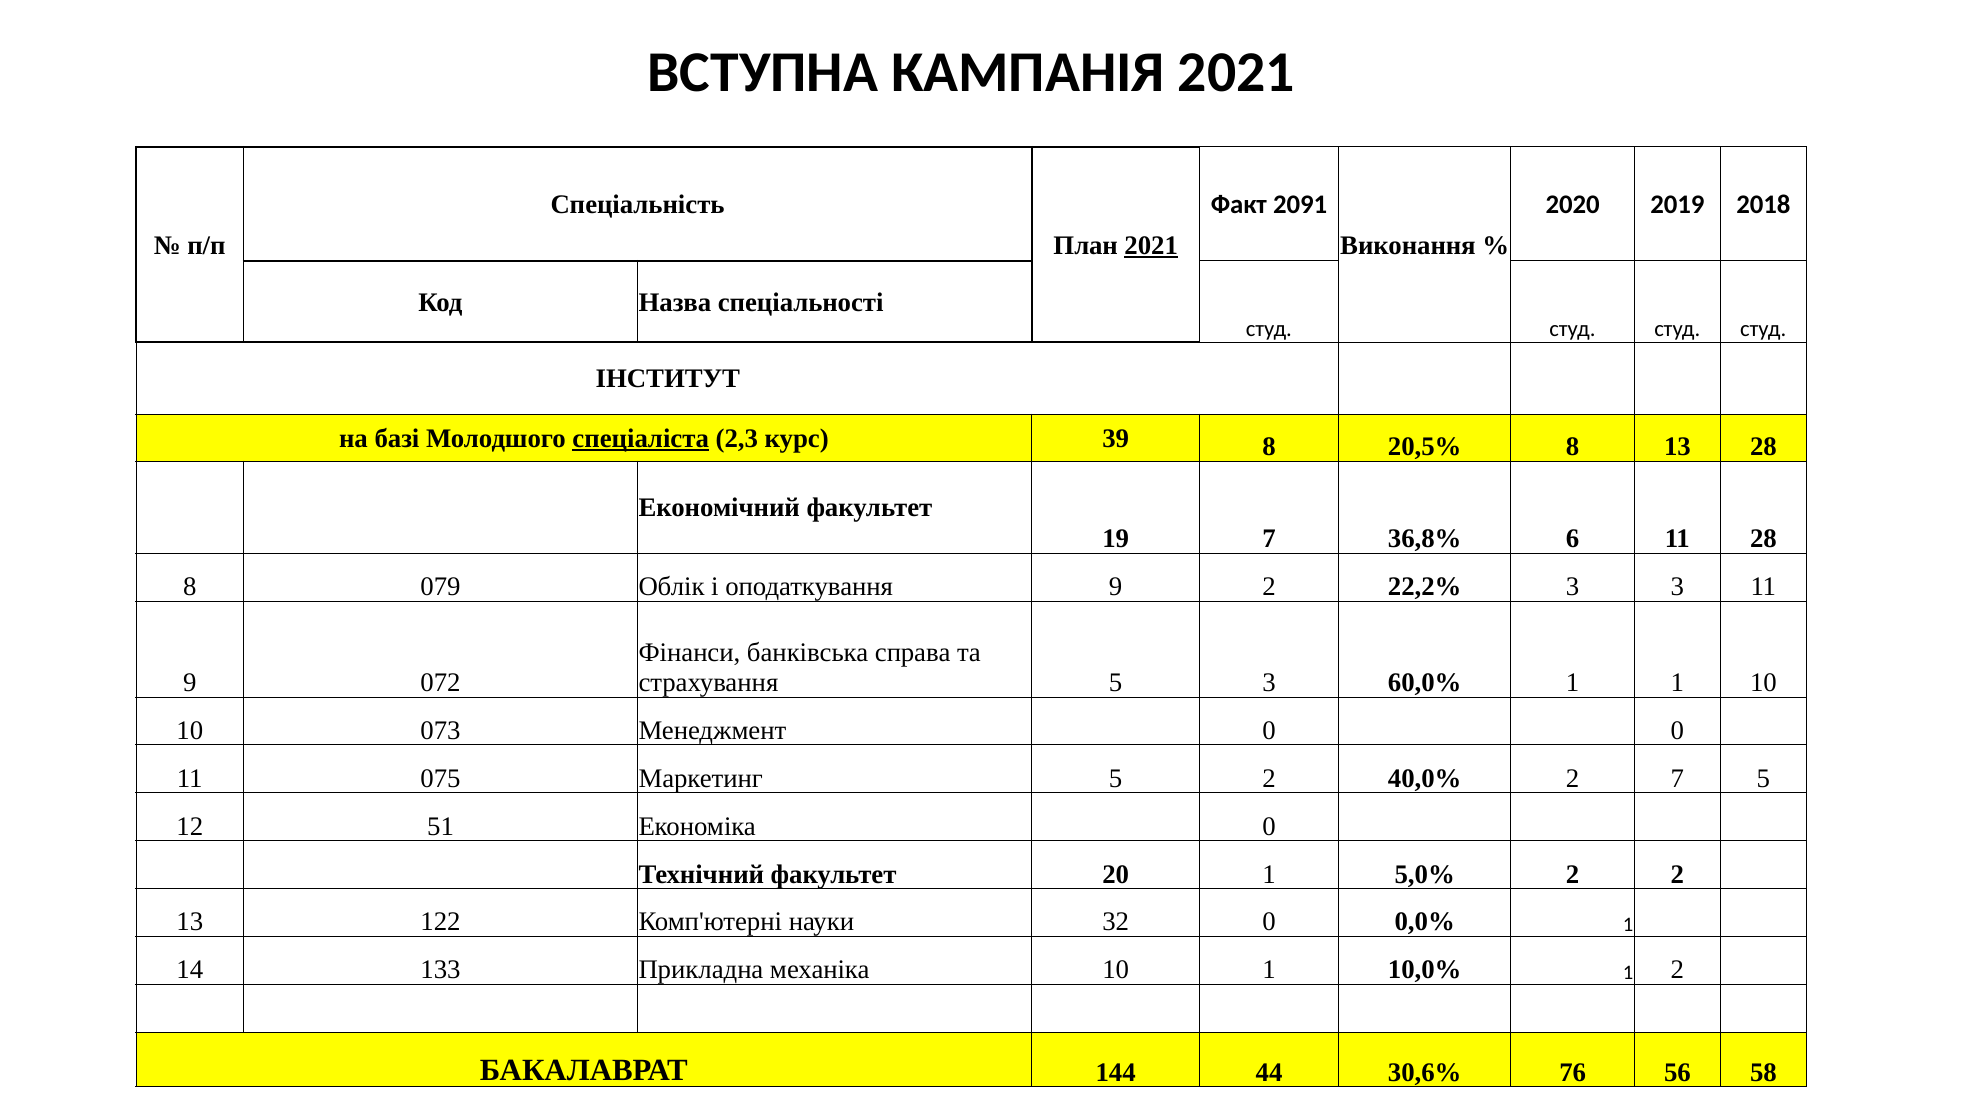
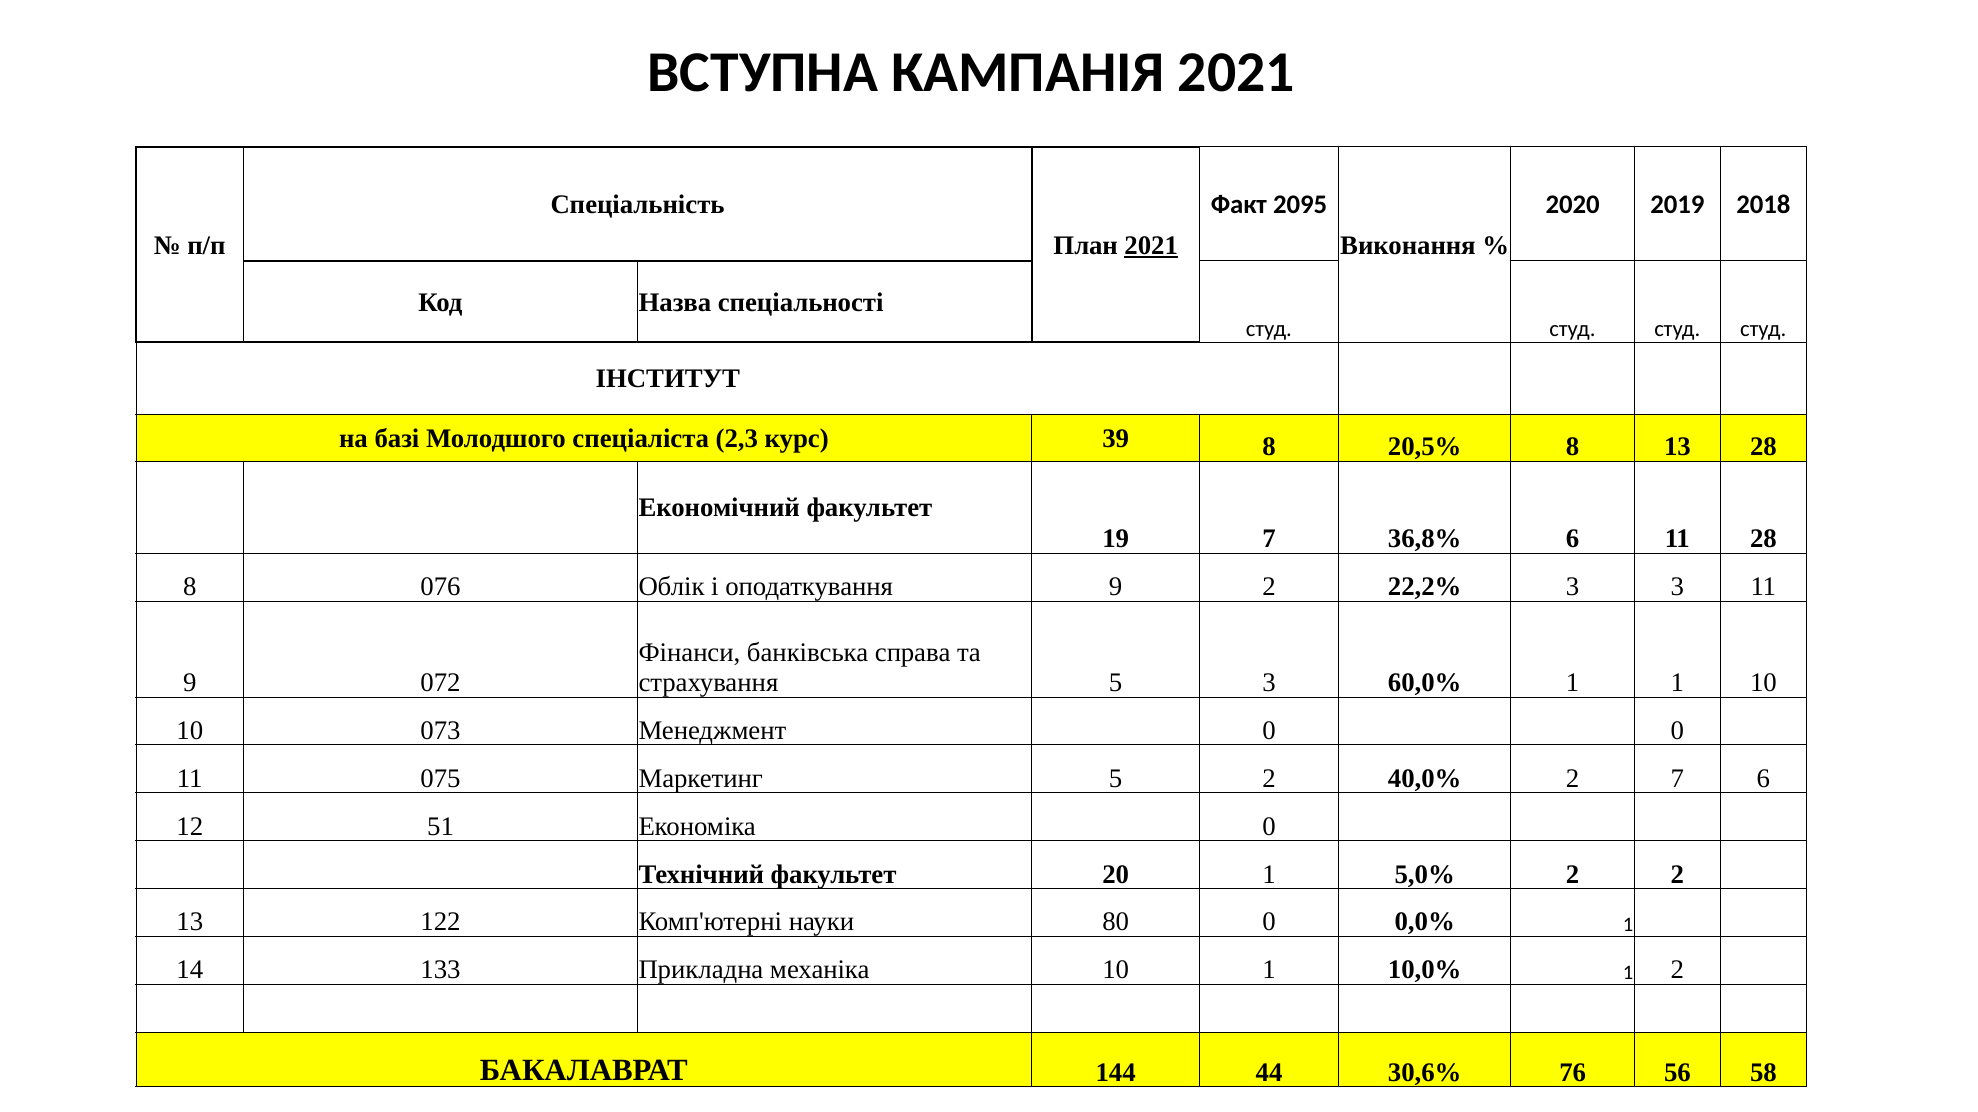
2091: 2091 -> 2095
спеціаліста underline: present -> none
079: 079 -> 076
7 5: 5 -> 6
32: 32 -> 80
